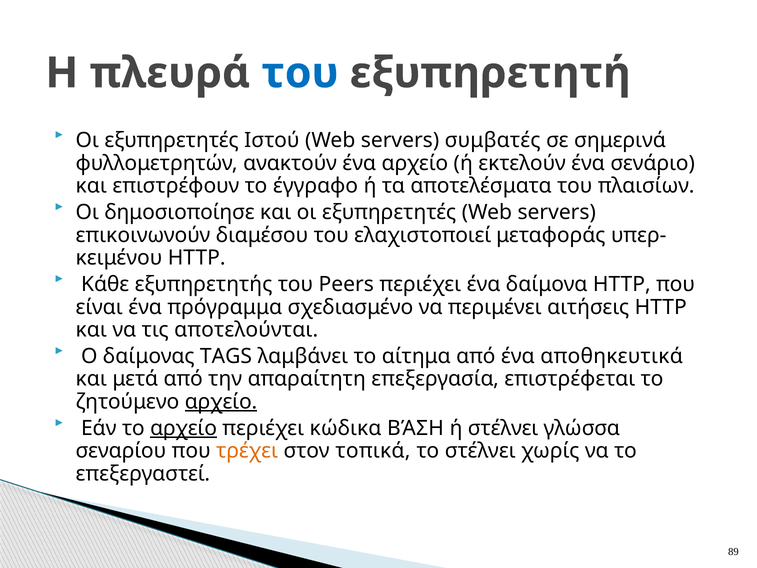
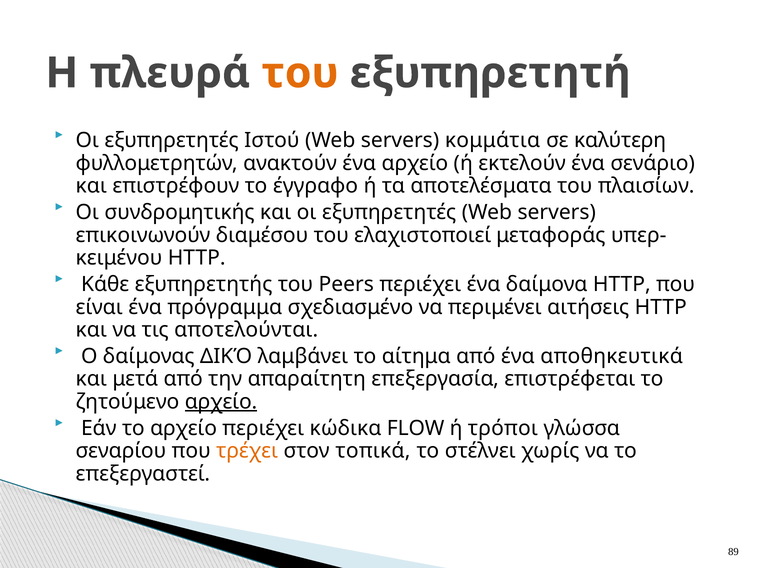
του at (300, 73) colour: blue -> orange
συμβατές: συμβατές -> κομμάτια
σημερινά: σημερινά -> καλύτερη
δημοσιοποίησε: δημοσιοποίησε -> συνδρομητικής
TAGS: TAGS -> ΔΙΚΌ
αρχείο at (184, 428) underline: present -> none
ΒΆΣΗ: ΒΆΣΗ -> FLOW
ή στέλνει: στέλνει -> τρόποι
